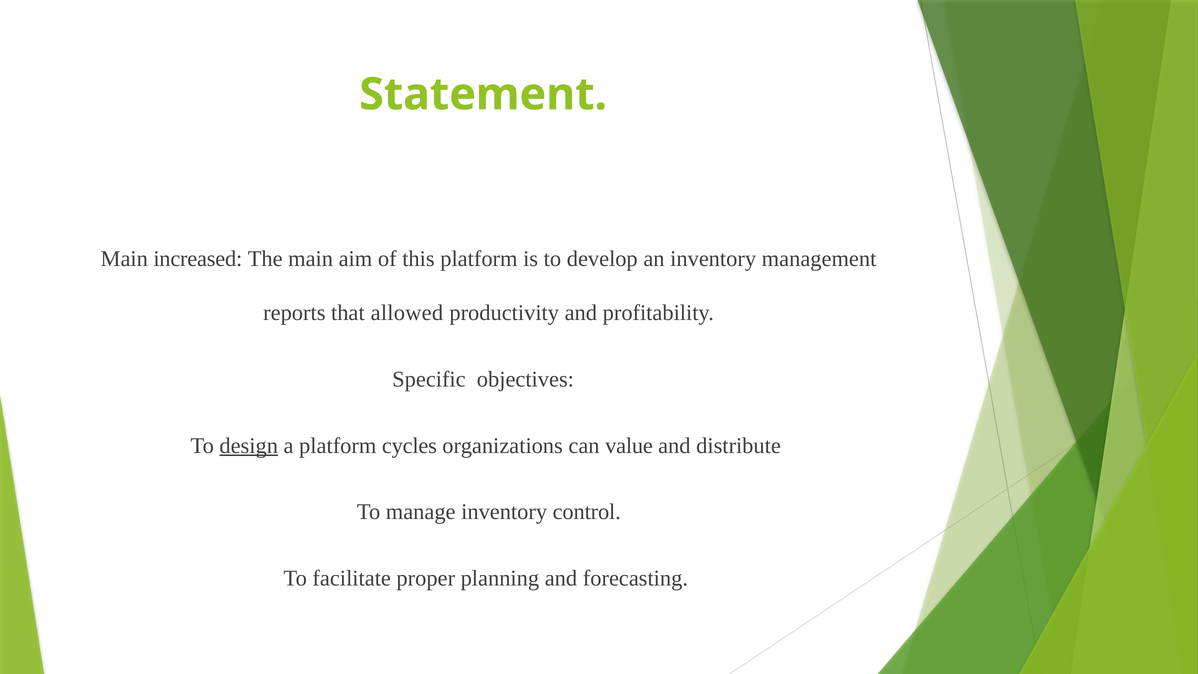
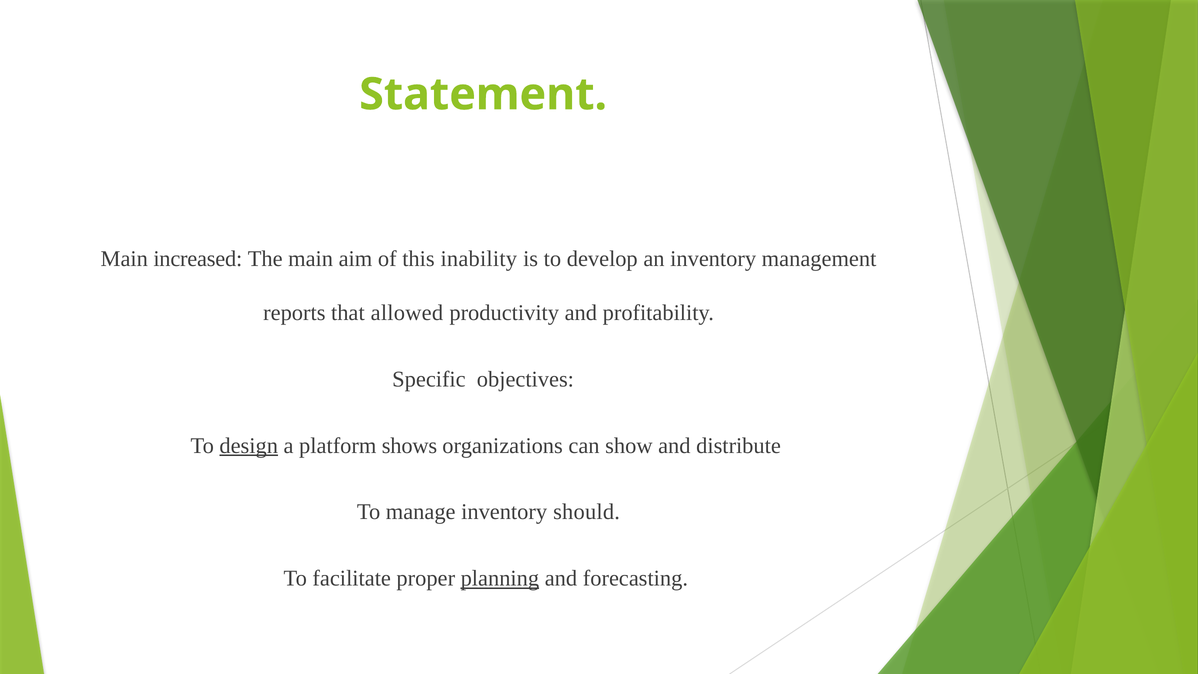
this platform: platform -> inability
cycles: cycles -> shows
value: value -> show
control: control -> should
planning underline: none -> present
